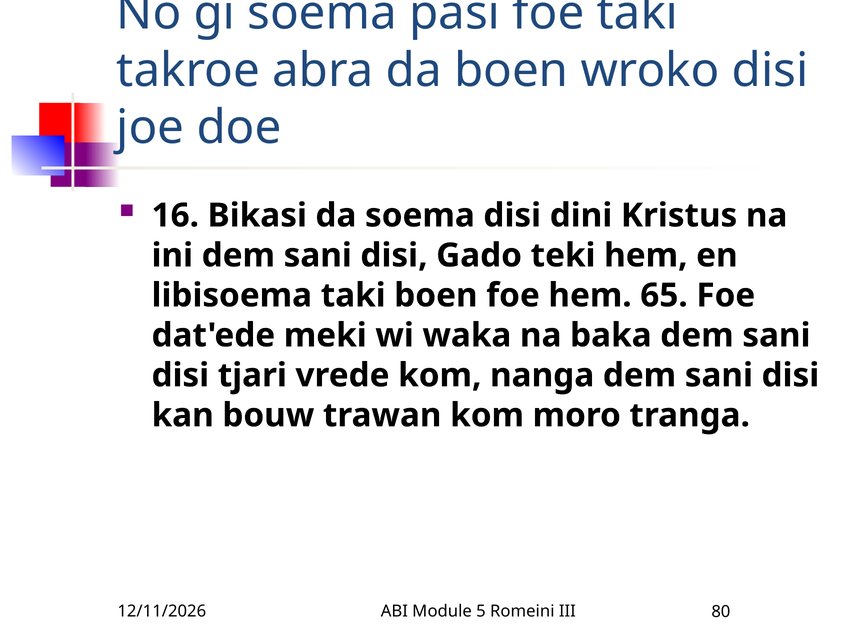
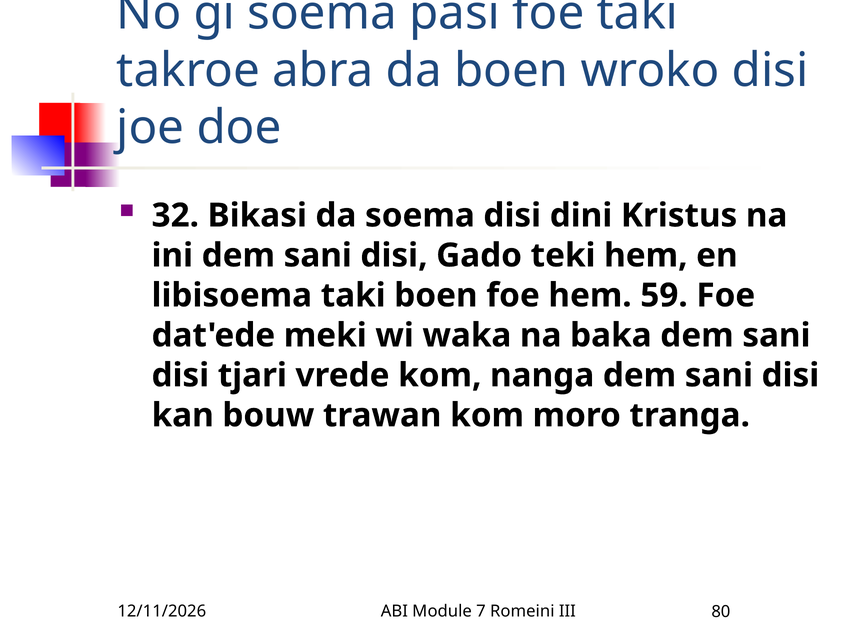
16: 16 -> 32
65: 65 -> 59
5: 5 -> 7
